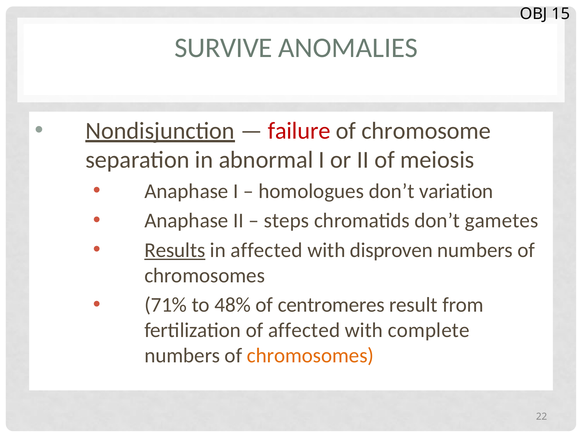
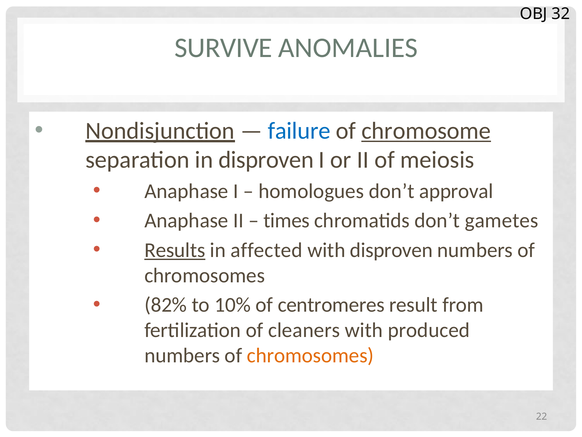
15: 15 -> 32
failure colour: red -> blue
chromosome underline: none -> present
in abnormal: abnormal -> disproven
variation: variation -> approval
steps: steps -> times
71%: 71% -> 82%
48%: 48% -> 10%
of affected: affected -> cleaners
complete: complete -> produced
